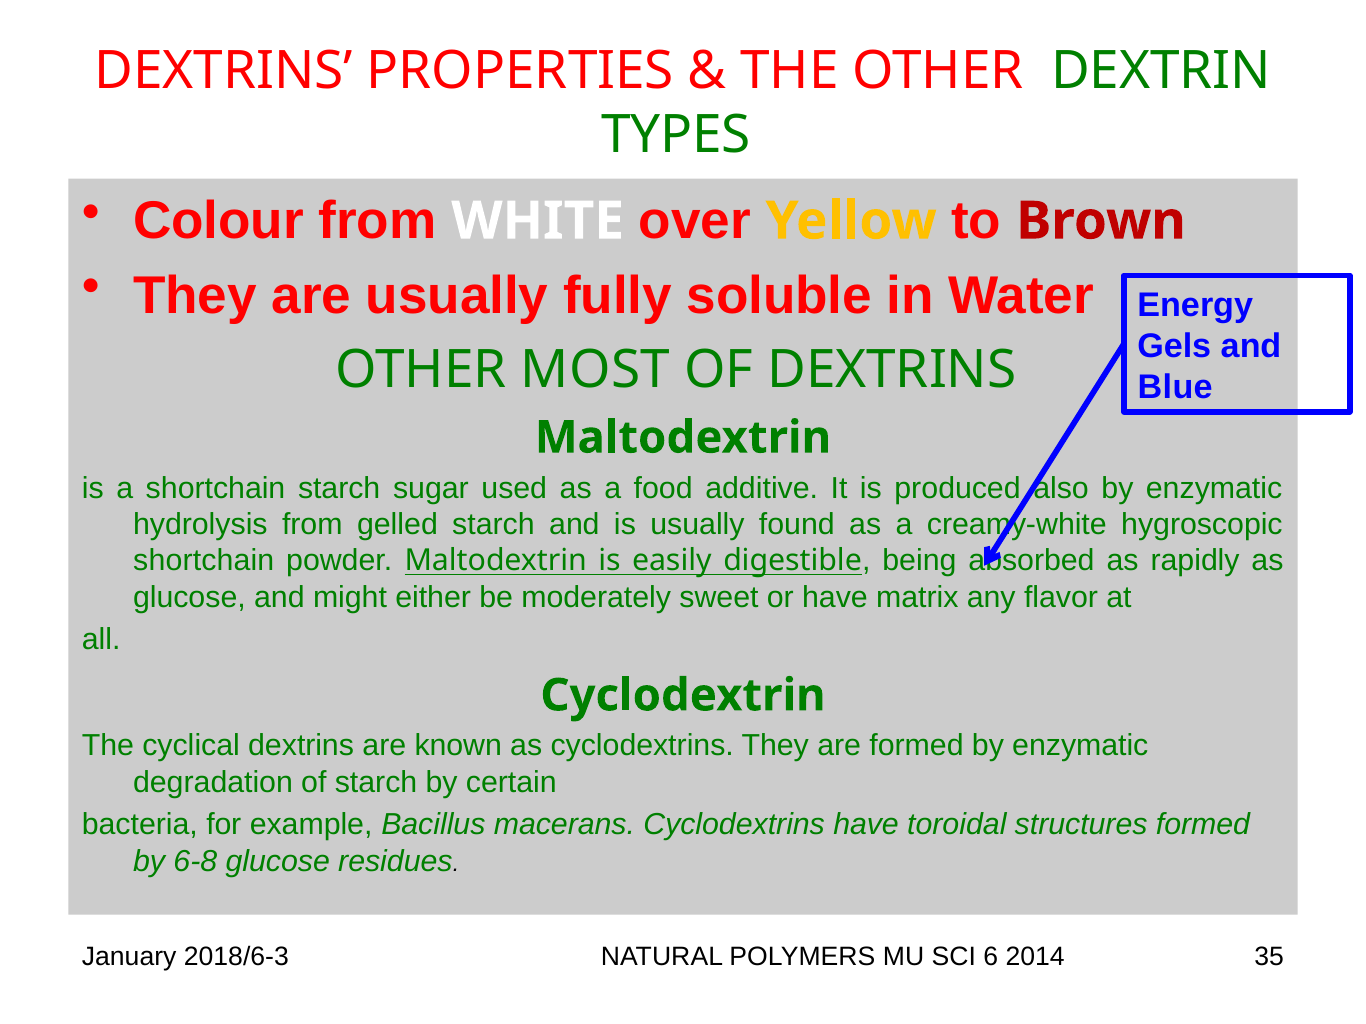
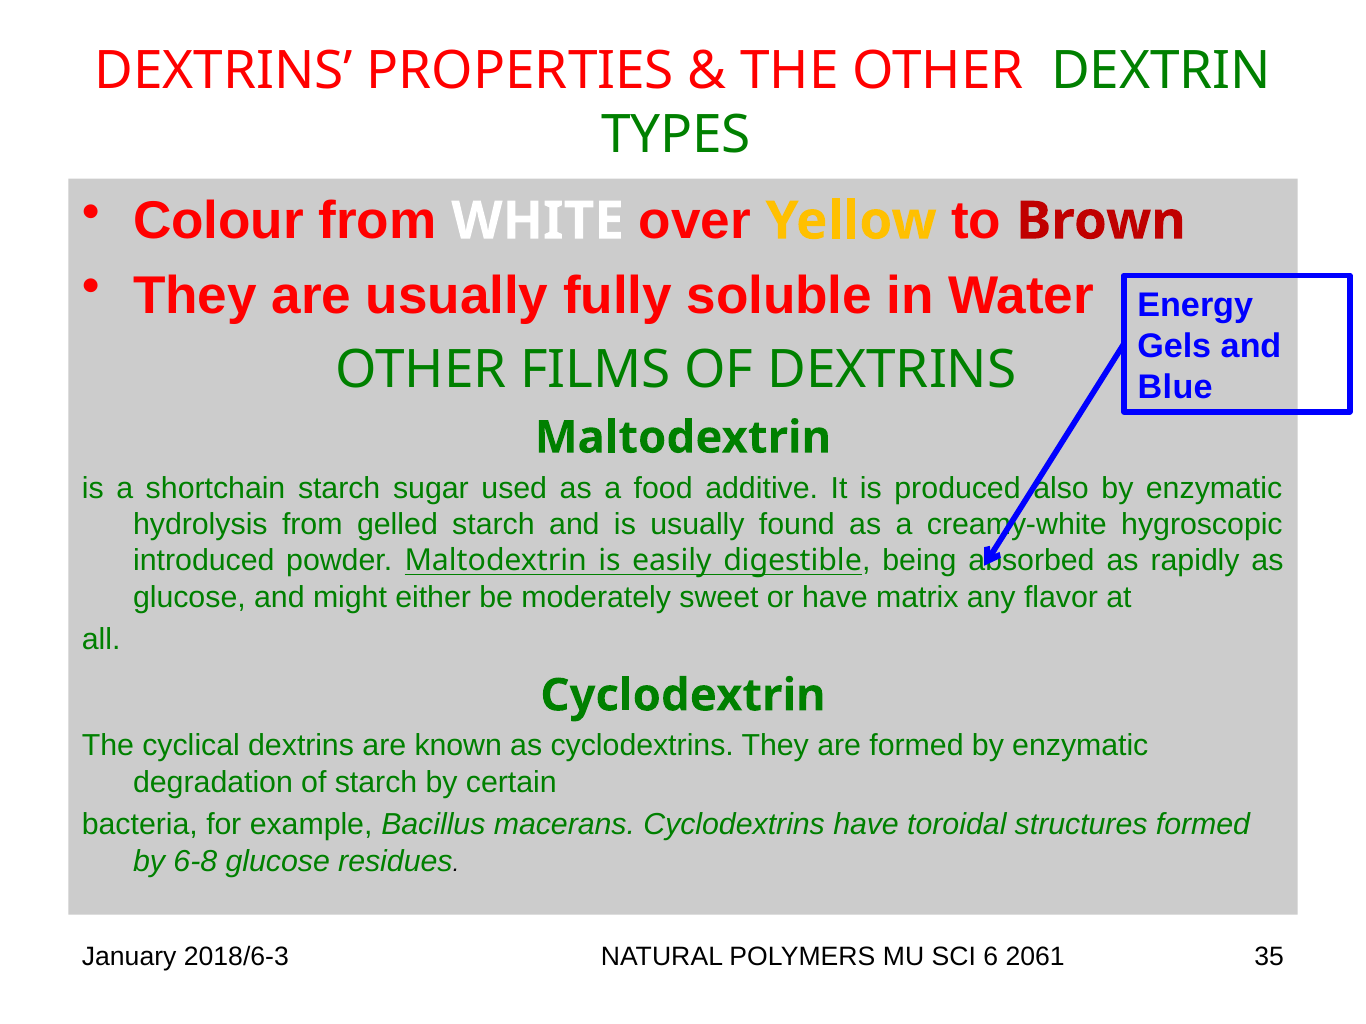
MOST: MOST -> FILMS
shortchain at (204, 561): shortchain -> introduced
2014: 2014 -> 2061
